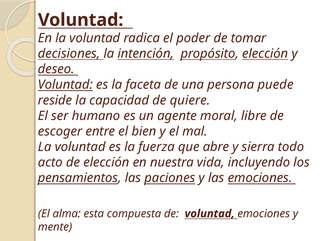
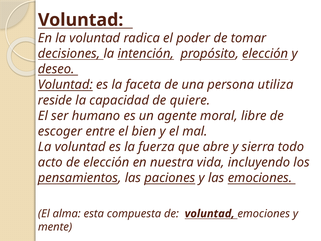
puede: puede -> utiliza
